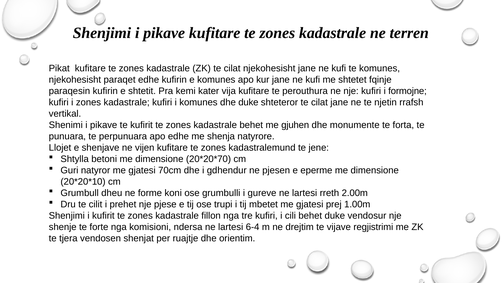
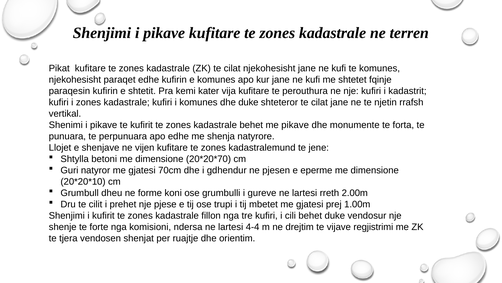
formojne: formojne -> kadastrit
me gjuhen: gjuhen -> pikave
6-4: 6-4 -> 4-4
